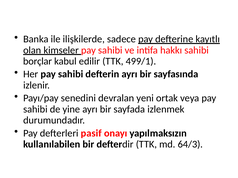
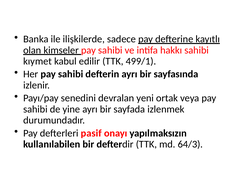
borçlar: borçlar -> kıymet
